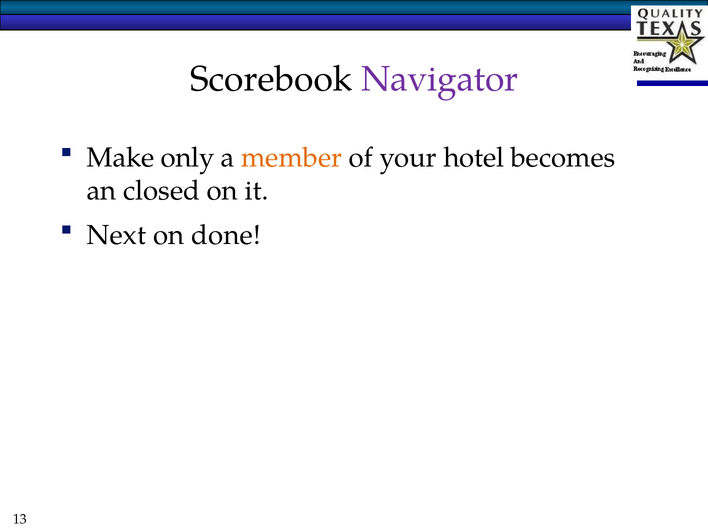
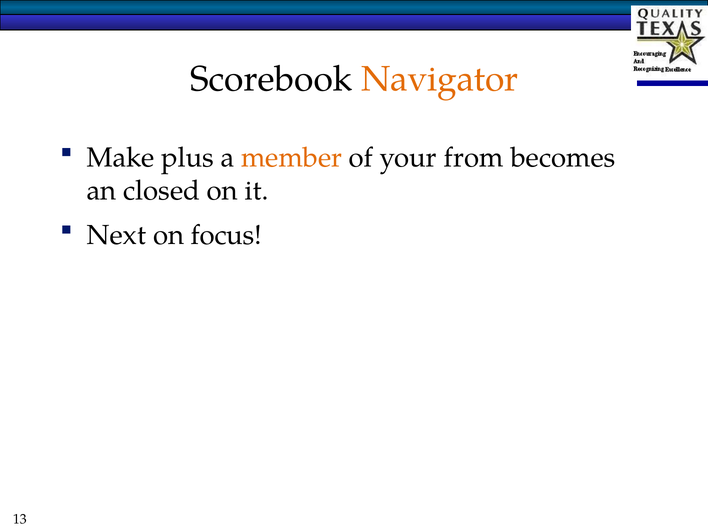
Navigator colour: purple -> orange
only: only -> plus
hotel: hotel -> from
done: done -> focus
